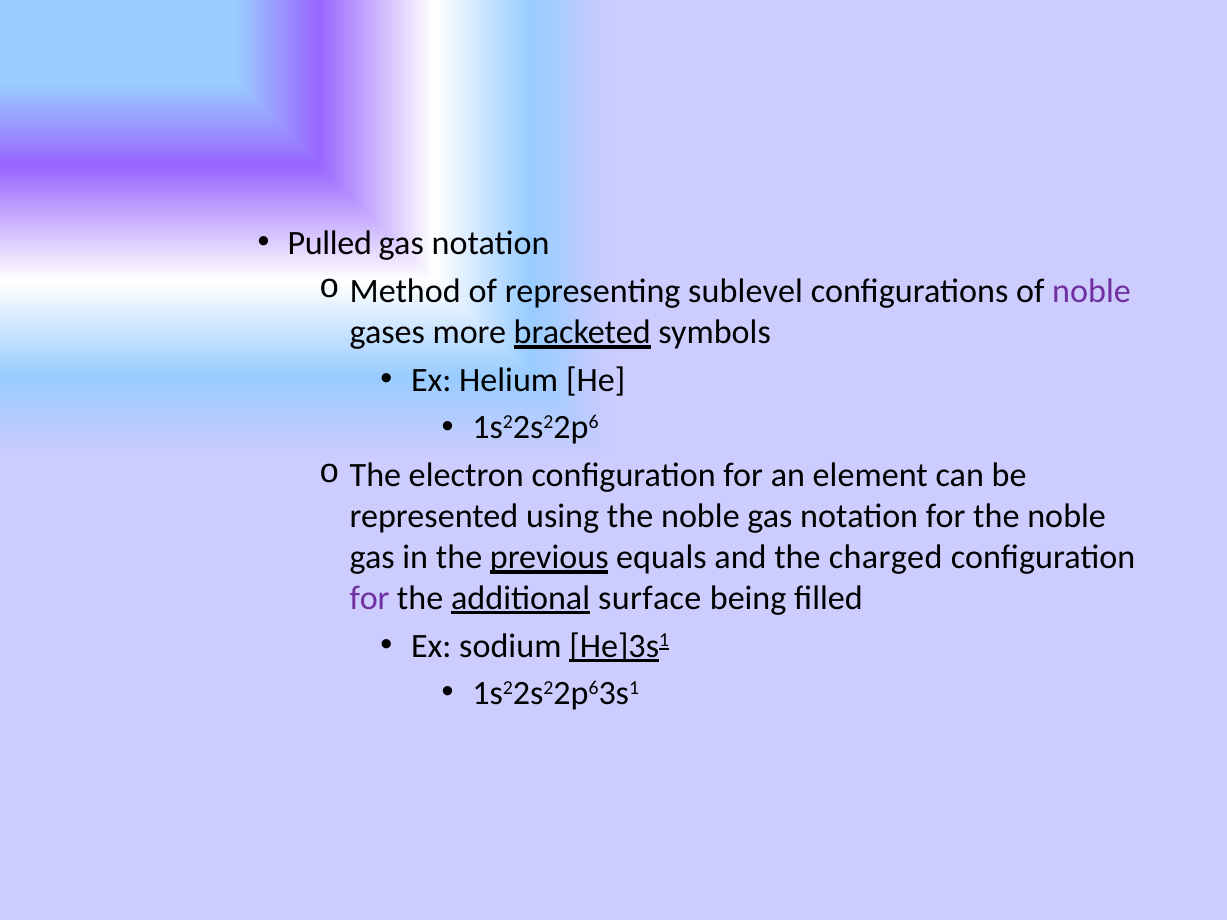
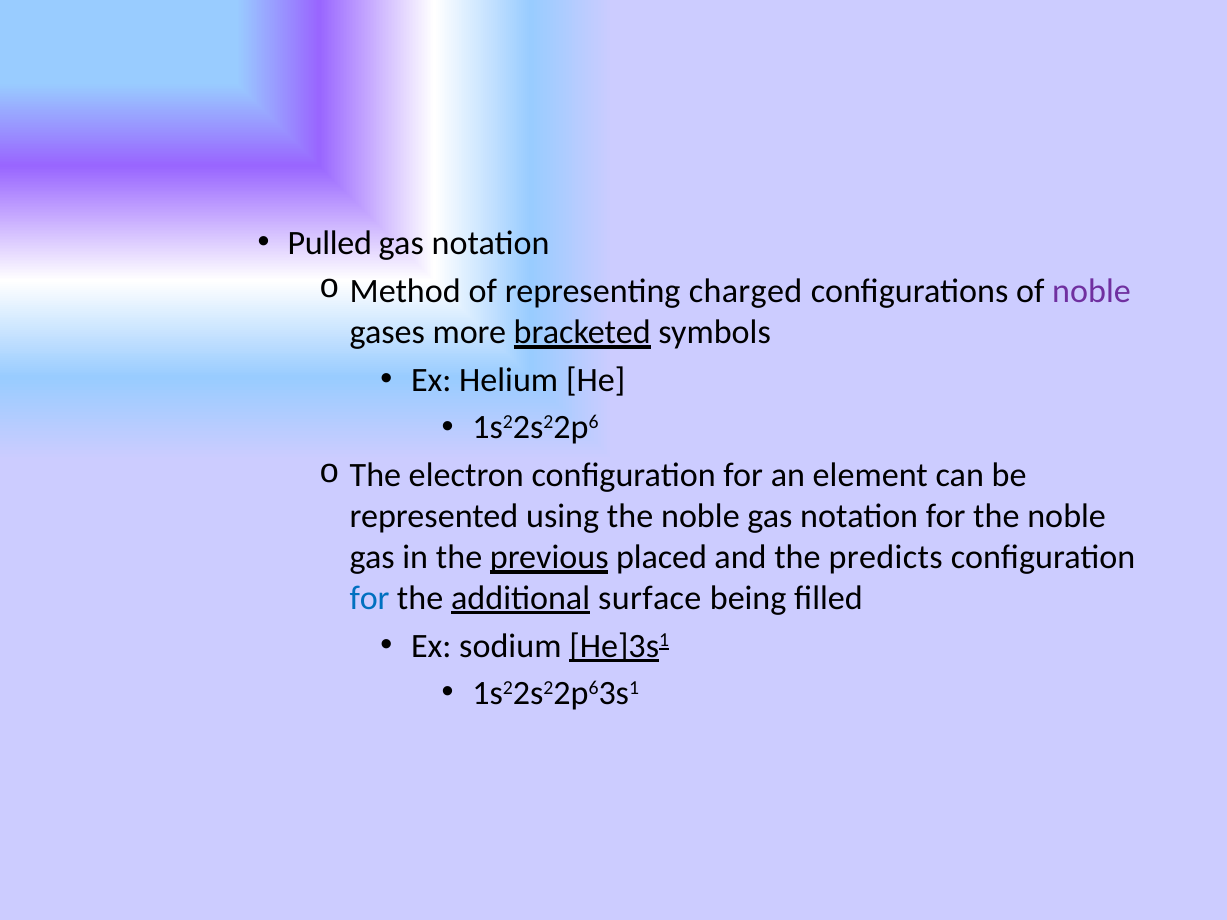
sublevel: sublevel -> charged
equals: equals -> placed
charged: charged -> predicts
for at (370, 598) colour: purple -> blue
